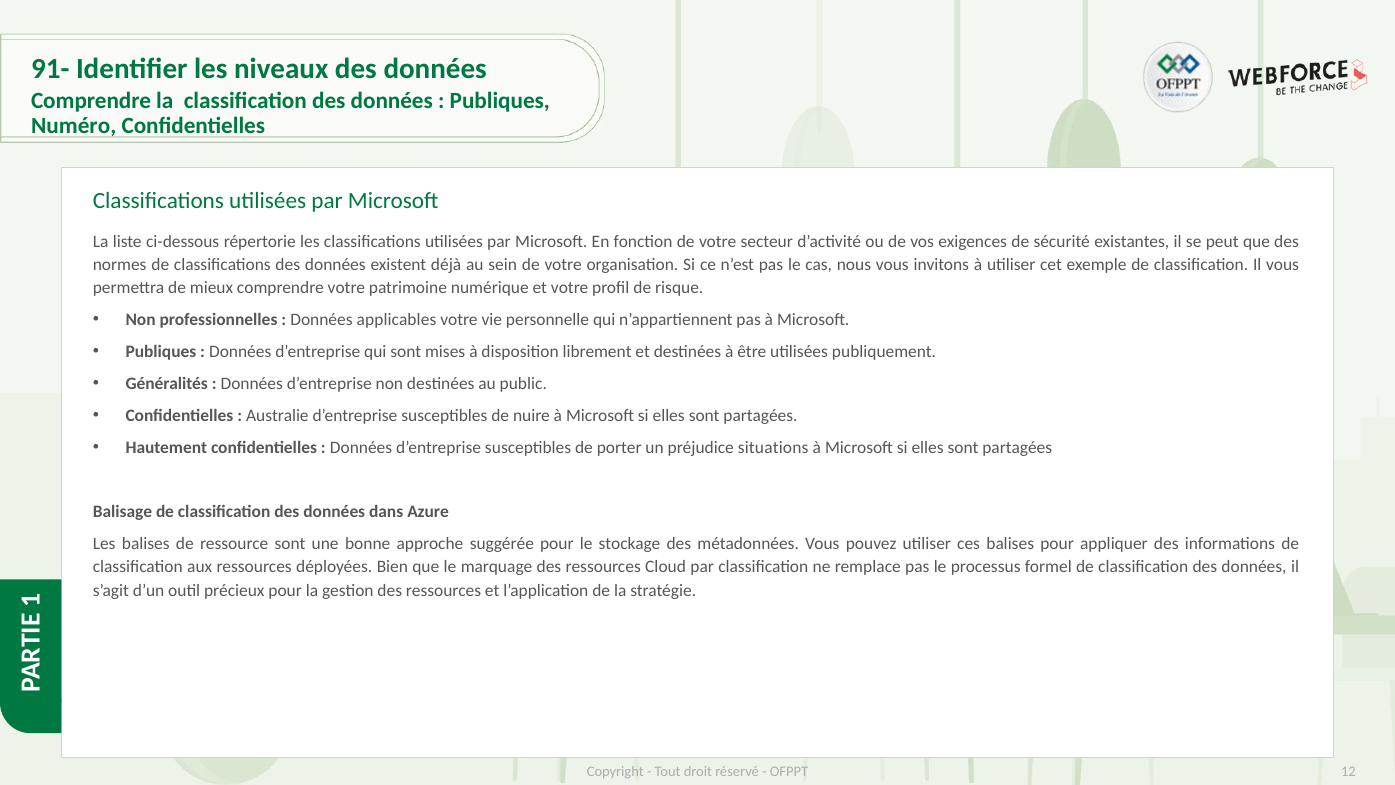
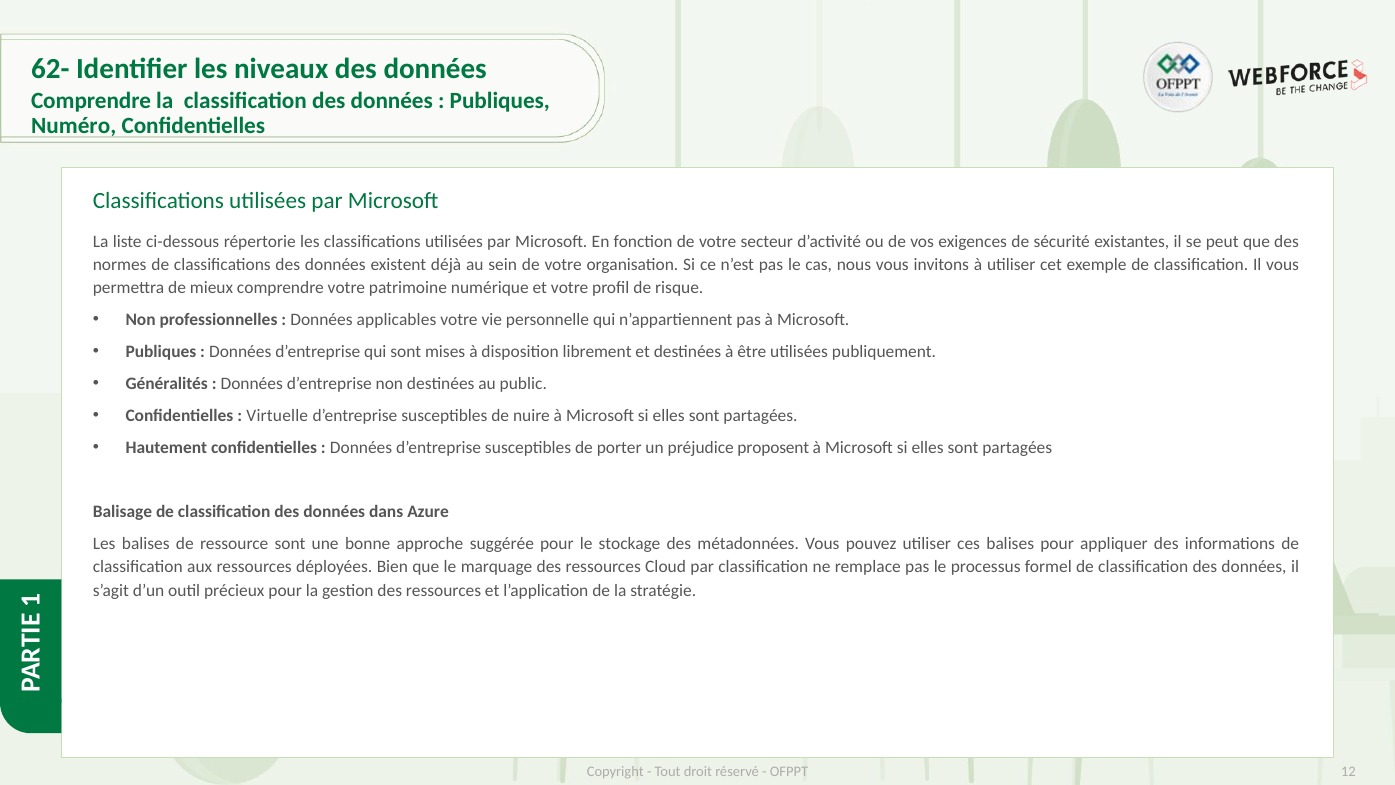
91-: 91- -> 62-
Australie: Australie -> Virtuelle
situations: situations -> proposent
